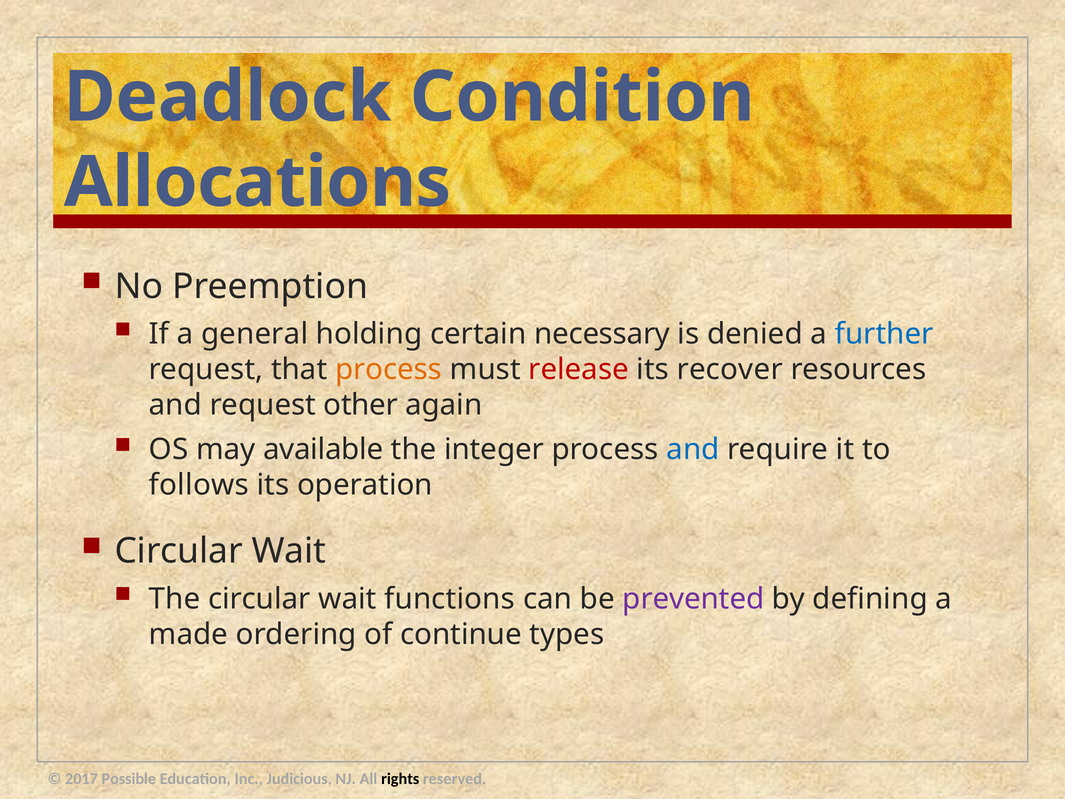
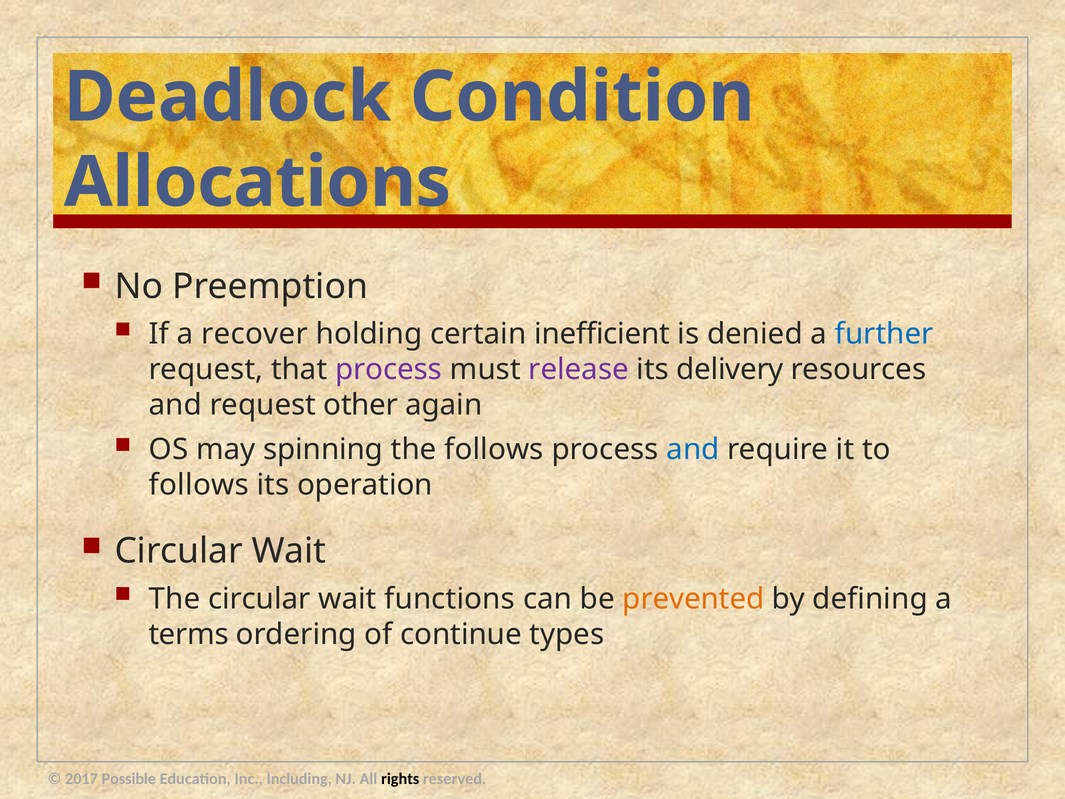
general: general -> recover
necessary: necessary -> inefficient
process at (389, 370) colour: orange -> purple
release colour: red -> purple
recover: recover -> delivery
available: available -> spinning
the integer: integer -> follows
prevented colour: purple -> orange
made: made -> terms
Judicious: Judicious -> Including
